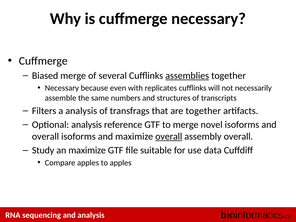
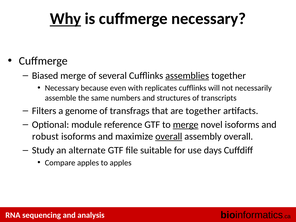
Why underline: none -> present
a analysis: analysis -> genome
Optional analysis: analysis -> module
merge at (186, 125) underline: none -> present
overall at (45, 137): overall -> robust
an maximize: maximize -> alternate
data: data -> days
